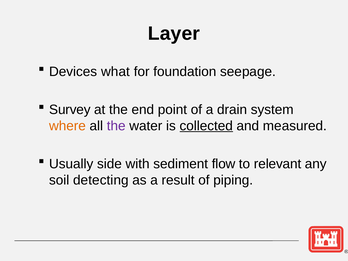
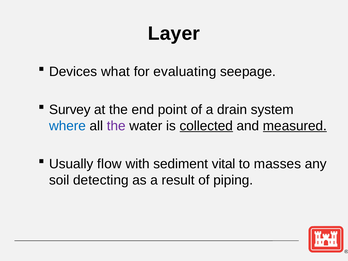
foundation: foundation -> evaluating
where colour: orange -> blue
measured underline: none -> present
side: side -> flow
flow: flow -> vital
relevant: relevant -> masses
